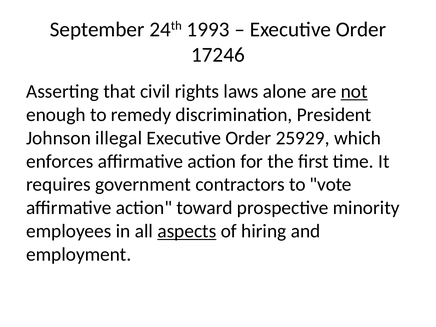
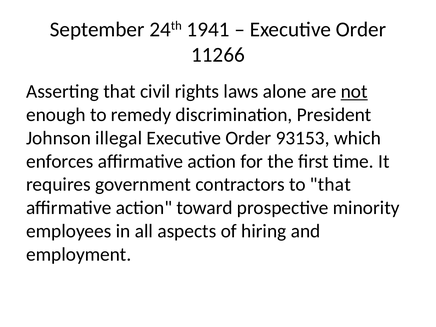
1993: 1993 -> 1941
17246: 17246 -> 11266
25929: 25929 -> 93153
to vote: vote -> that
aspects underline: present -> none
